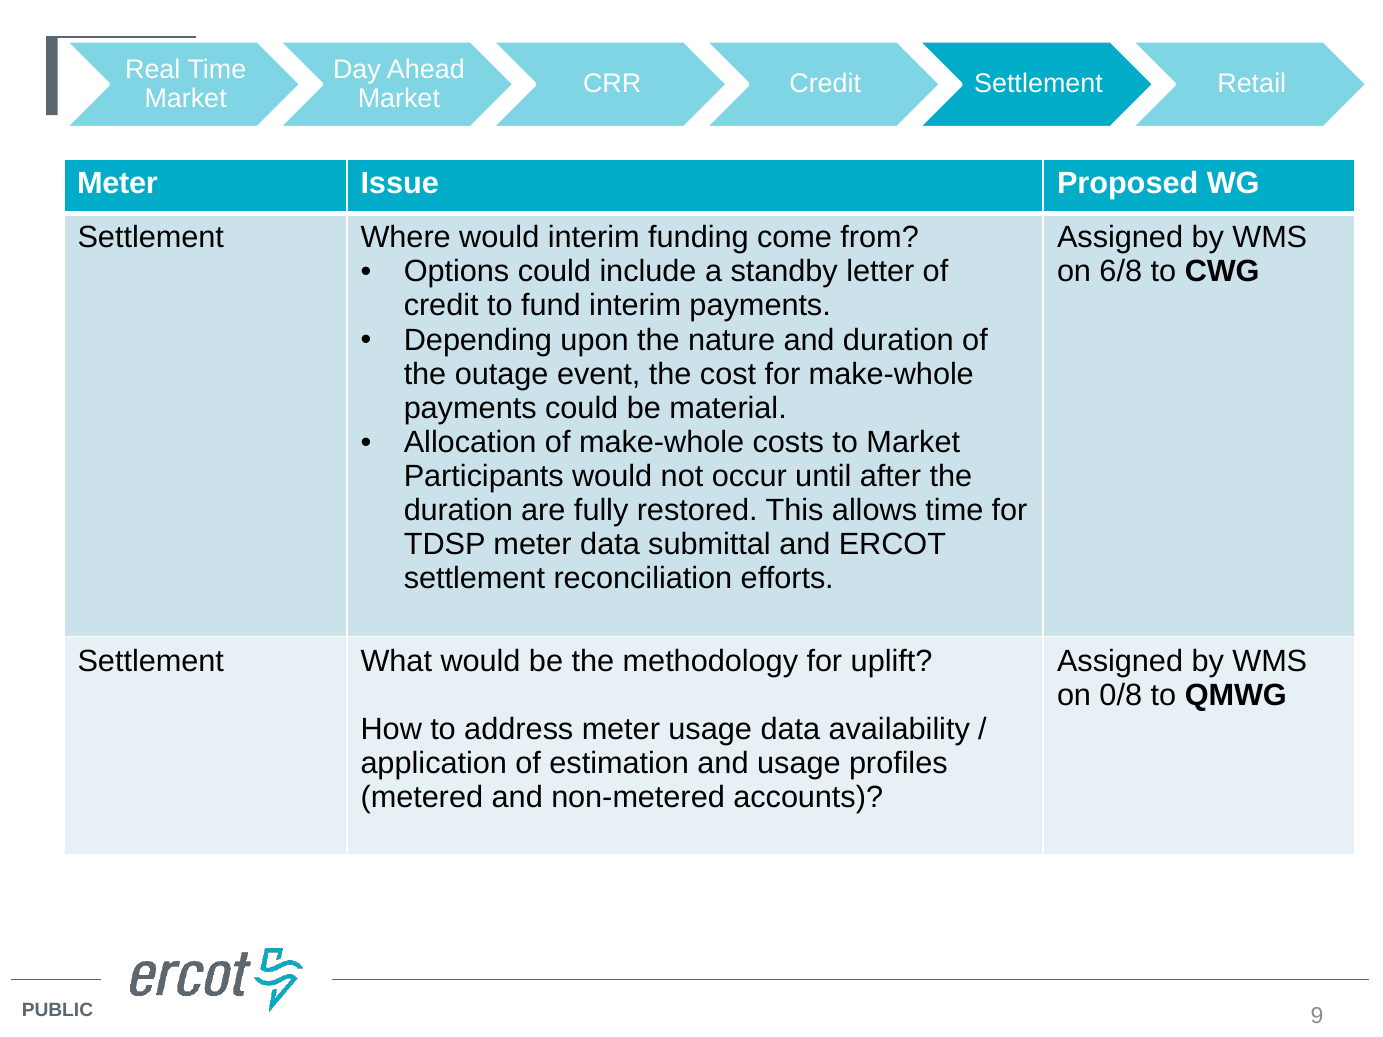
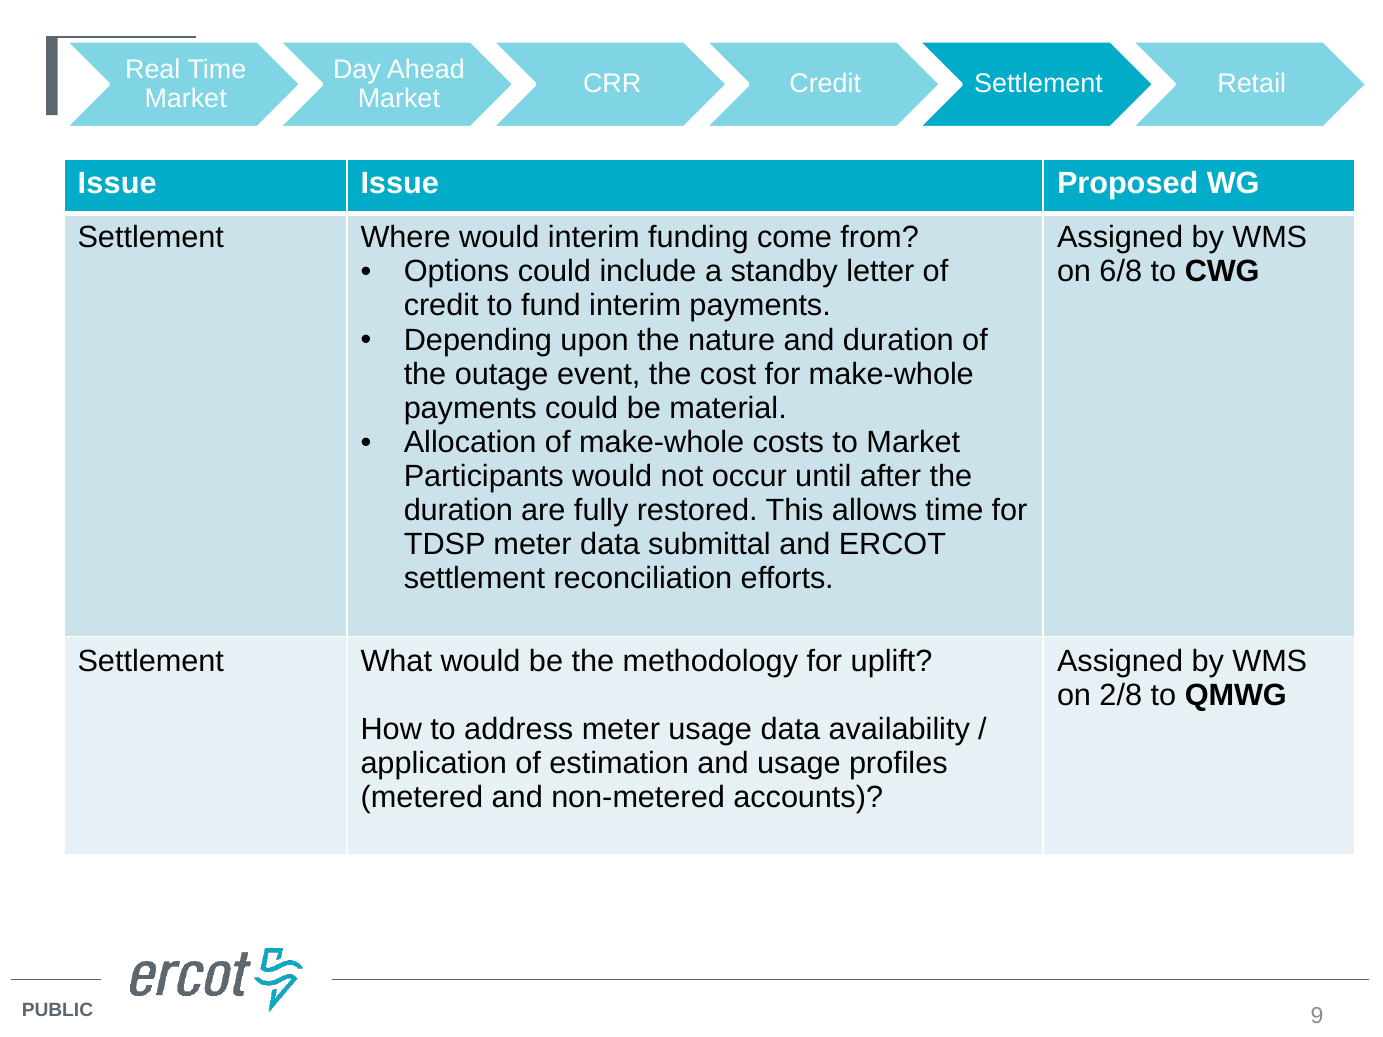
Meter at (117, 184): Meter -> Issue
0/8: 0/8 -> 2/8
